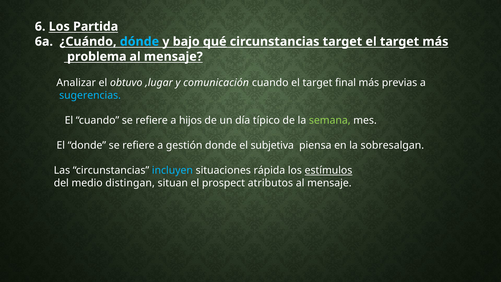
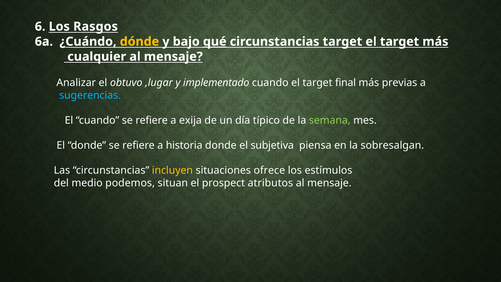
Partida: Partida -> Rasgos
dónde colour: light blue -> yellow
problema: problema -> cualquier
comunicación: comunicación -> implementado
hijos: hijos -> exija
gestión: gestión -> historia
incluyen colour: light blue -> yellow
rápida: rápida -> ofrece
estímulos underline: present -> none
distingan: distingan -> podemos
